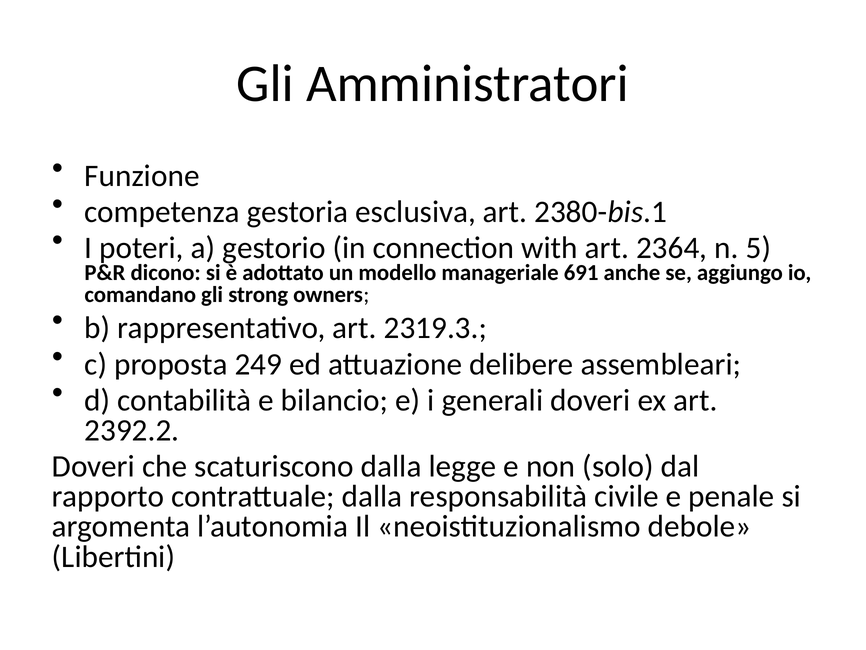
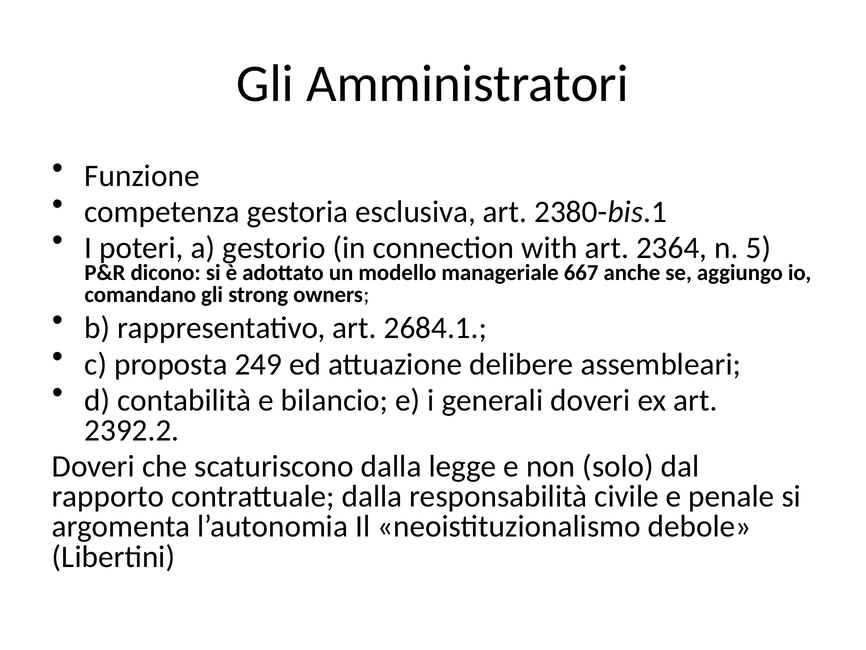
691: 691 -> 667
2319.3: 2319.3 -> 2684.1
